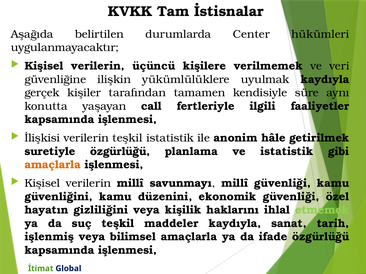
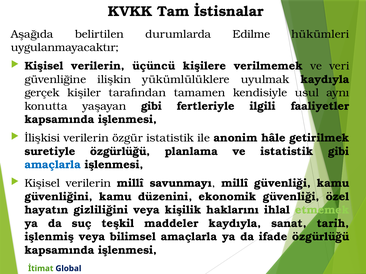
Center: Center -> Edilme
süre: süre -> usul
yaşayan call: call -> gibi
verilerin teşkil: teşkil -> özgür
amaçlarla at (53, 165) colour: orange -> blue
